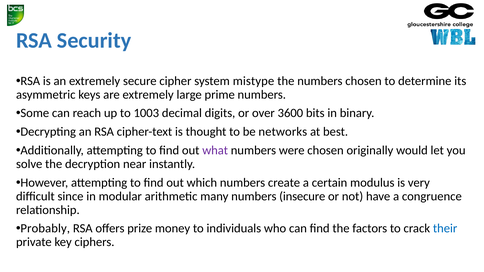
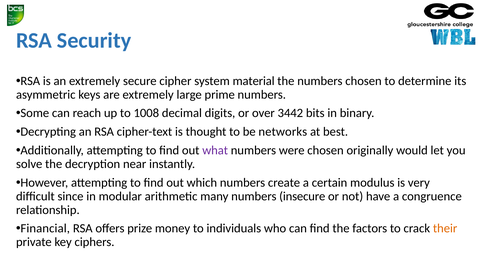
mistype: mistype -> material
1003: 1003 -> 1008
3600: 3600 -> 3442
Probably: Probably -> Financial
their colour: blue -> orange
